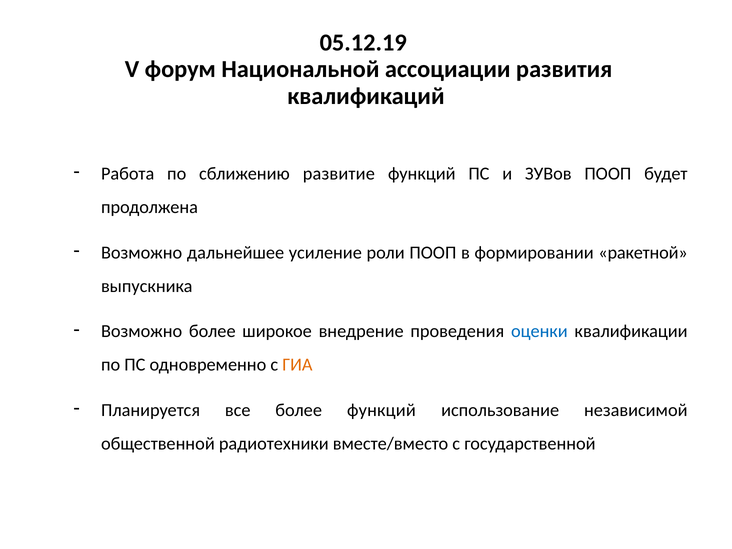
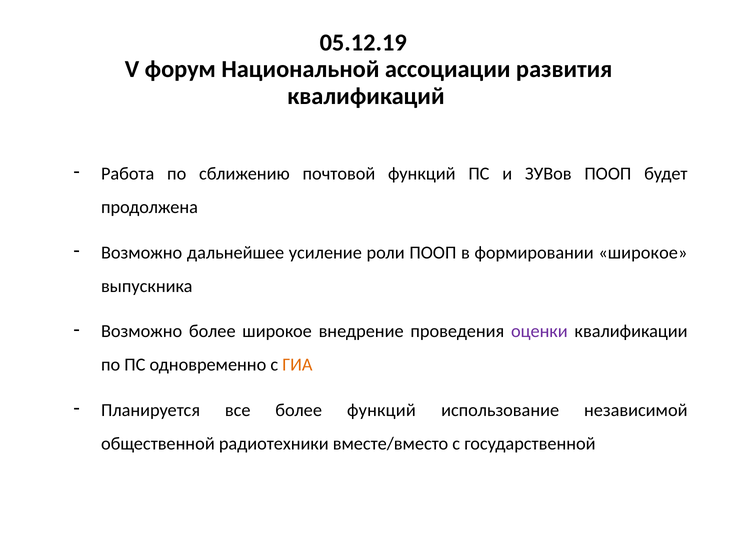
развитие: развитие -> почтовой
формировании ракетной: ракетной -> широкое
оценки colour: blue -> purple
